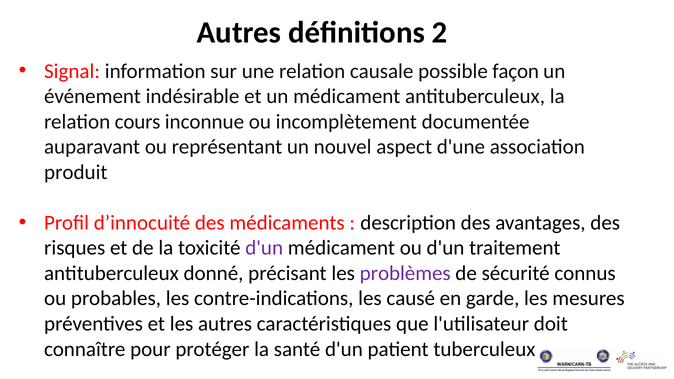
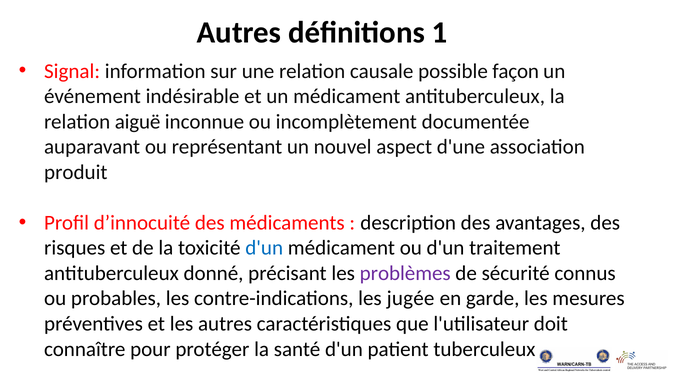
2: 2 -> 1
cours: cours -> aiguë
d'un at (264, 248) colour: purple -> blue
causé: causé -> jugée
